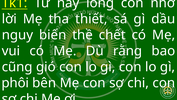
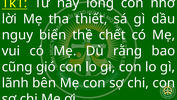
phôi: phôi -> lãnh
